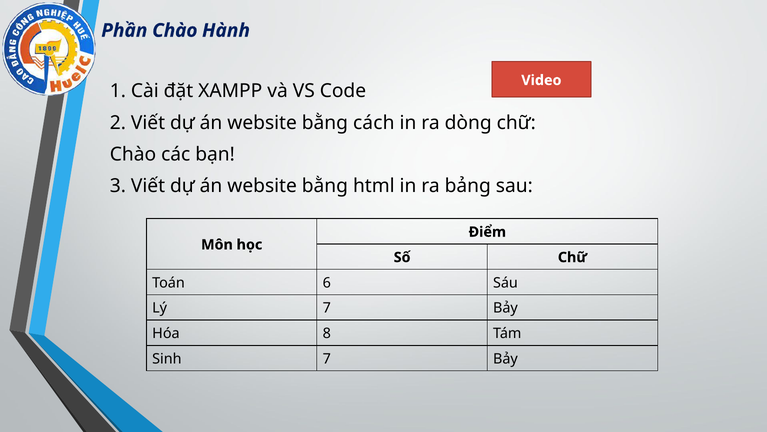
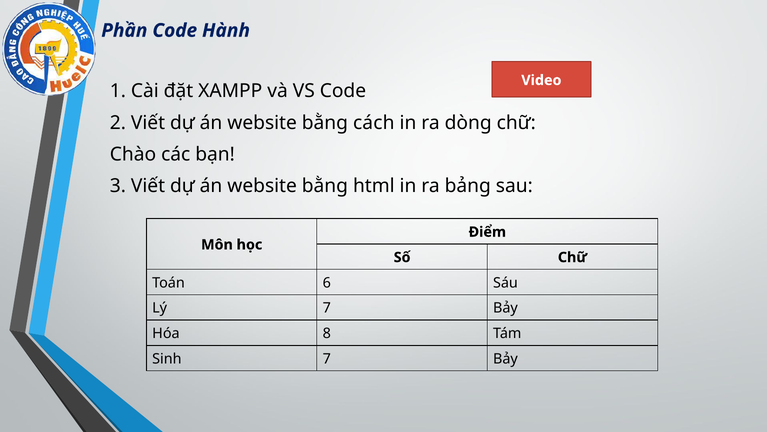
Phần Chào: Chào -> Code
